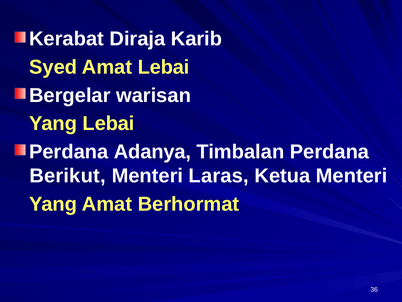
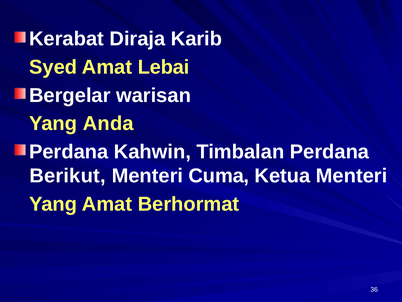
Yang Lebai: Lebai -> Anda
Adanya: Adanya -> Kahwin
Laras: Laras -> Cuma
